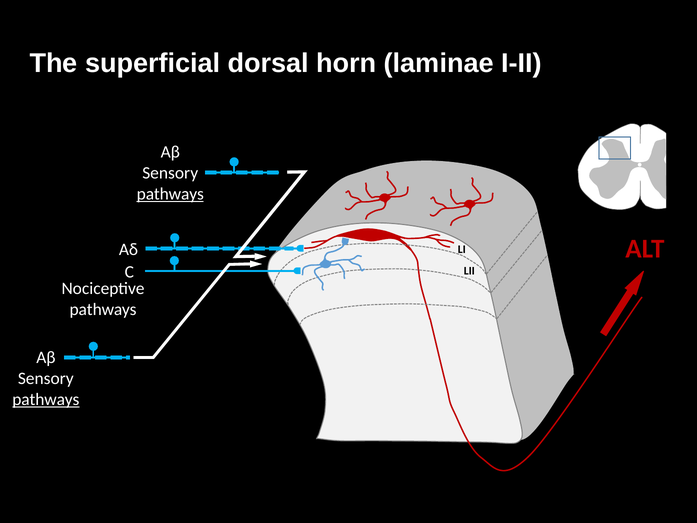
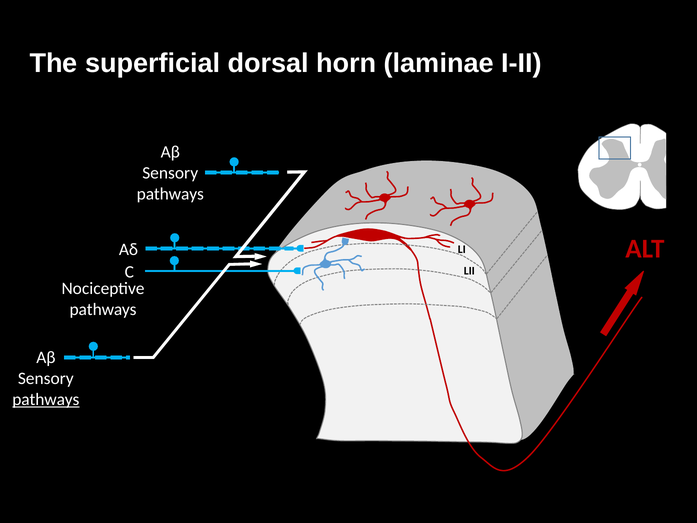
pathways at (170, 194) underline: present -> none
